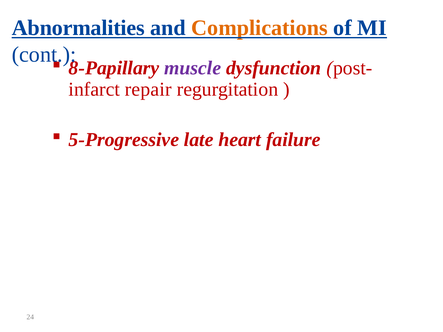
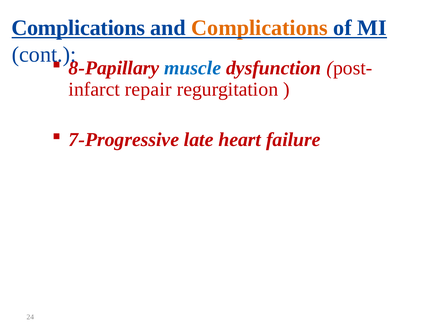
Abnormalities at (78, 28): Abnormalities -> Complications
muscle colour: purple -> blue
5-Progressive: 5-Progressive -> 7-Progressive
